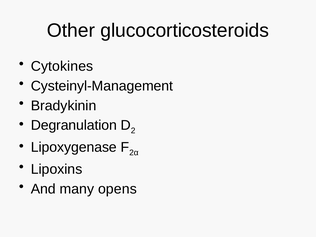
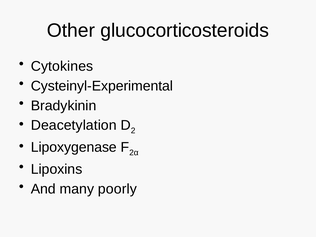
Cysteinyl-Management: Cysteinyl-Management -> Cysteinyl-Experimental
Degranulation: Degranulation -> Deacetylation
opens: opens -> poorly
